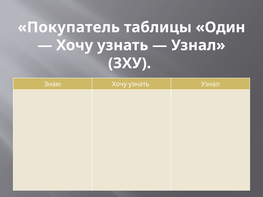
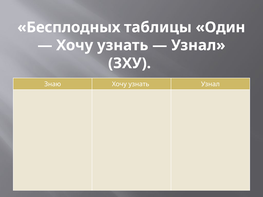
Покупатель: Покупатель -> Бесплодных
